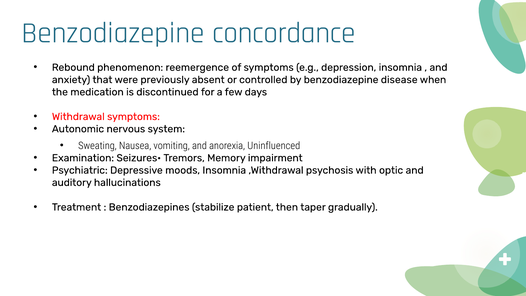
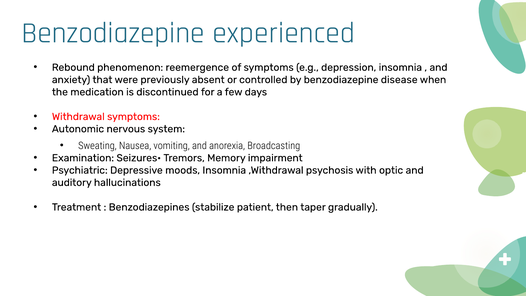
concordance: concordance -> experienced
Uninfluenced: Uninfluenced -> Broadcasting
